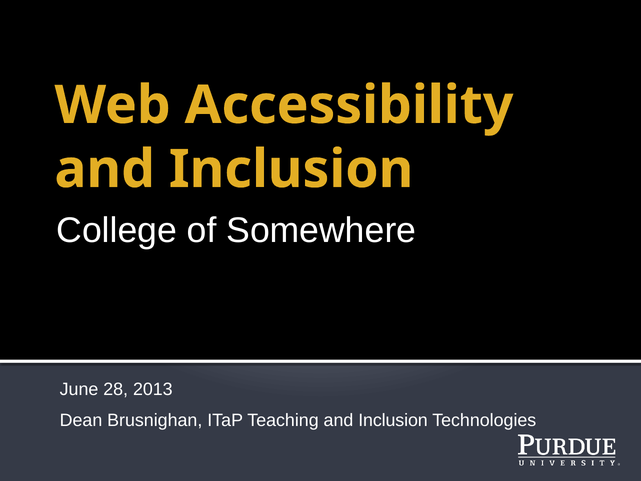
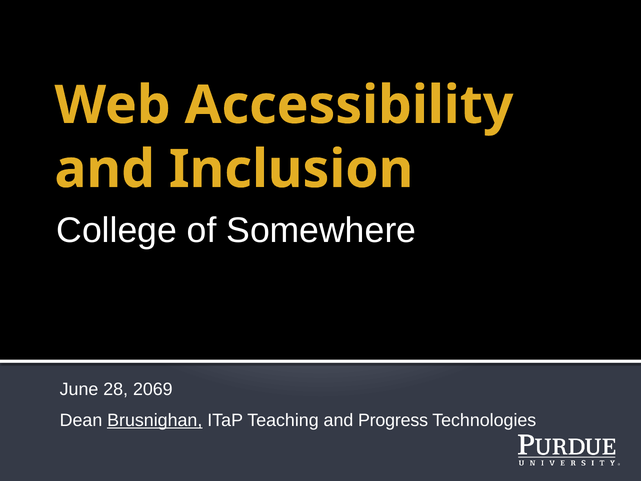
2013: 2013 -> 2069
Brusnighan underline: none -> present
Teaching and Inclusion: Inclusion -> Progress
